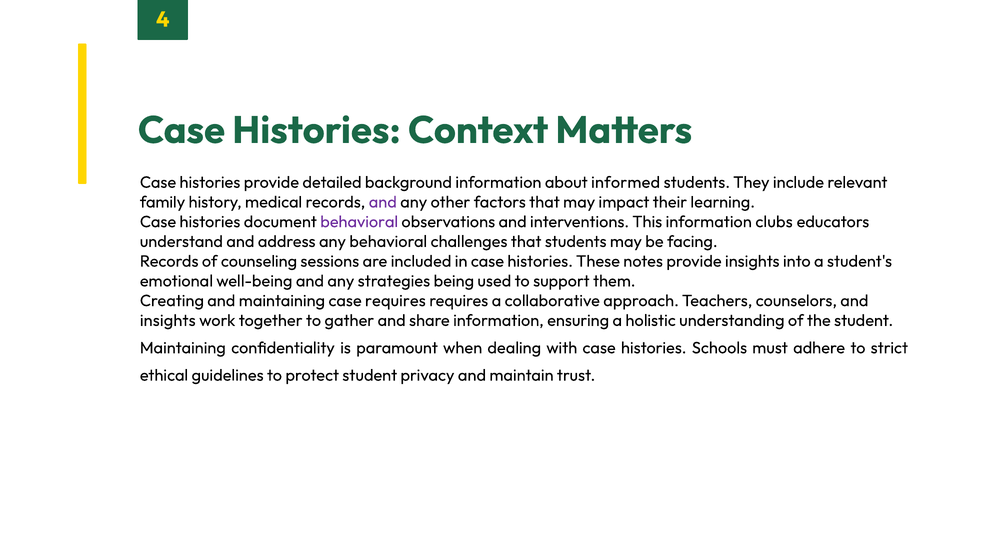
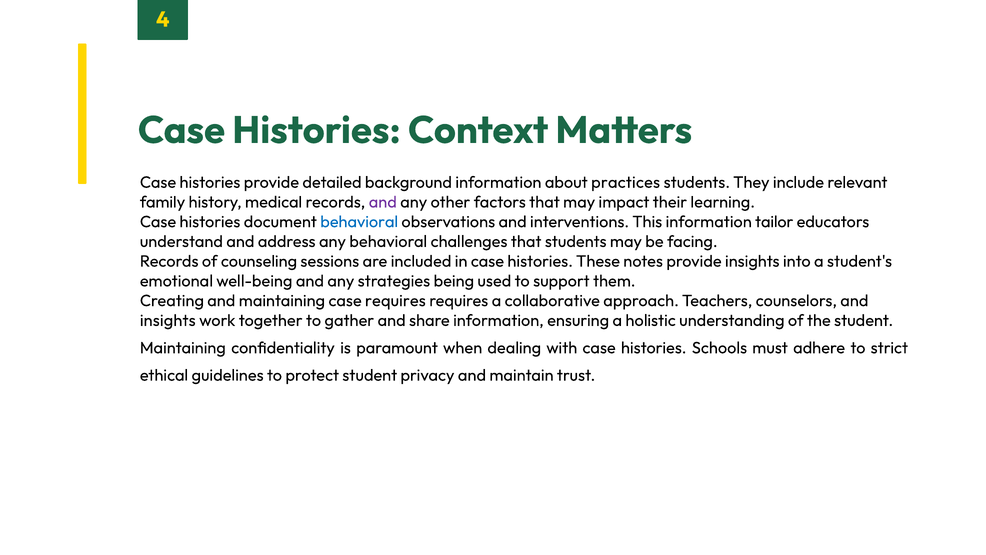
informed: informed -> practices
behavioral at (359, 222) colour: purple -> blue
clubs: clubs -> tailor
